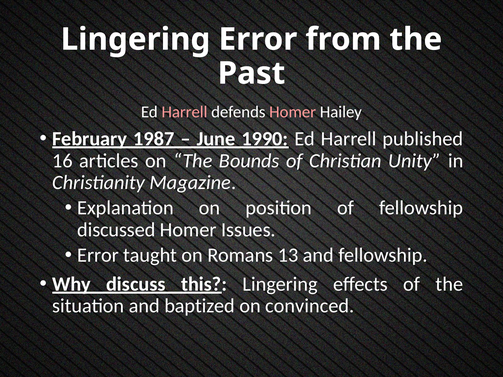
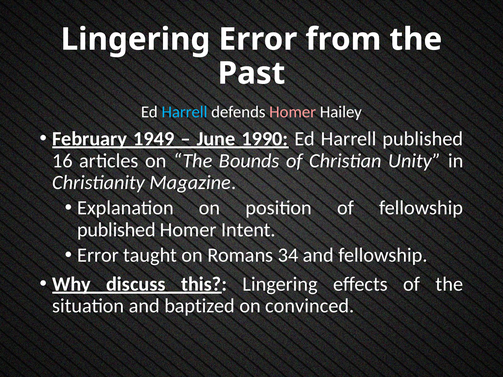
Harrell at (184, 112) colour: pink -> light blue
1987: 1987 -> 1949
discussed at (116, 230): discussed -> published
Issues: Issues -> Intent
13: 13 -> 34
